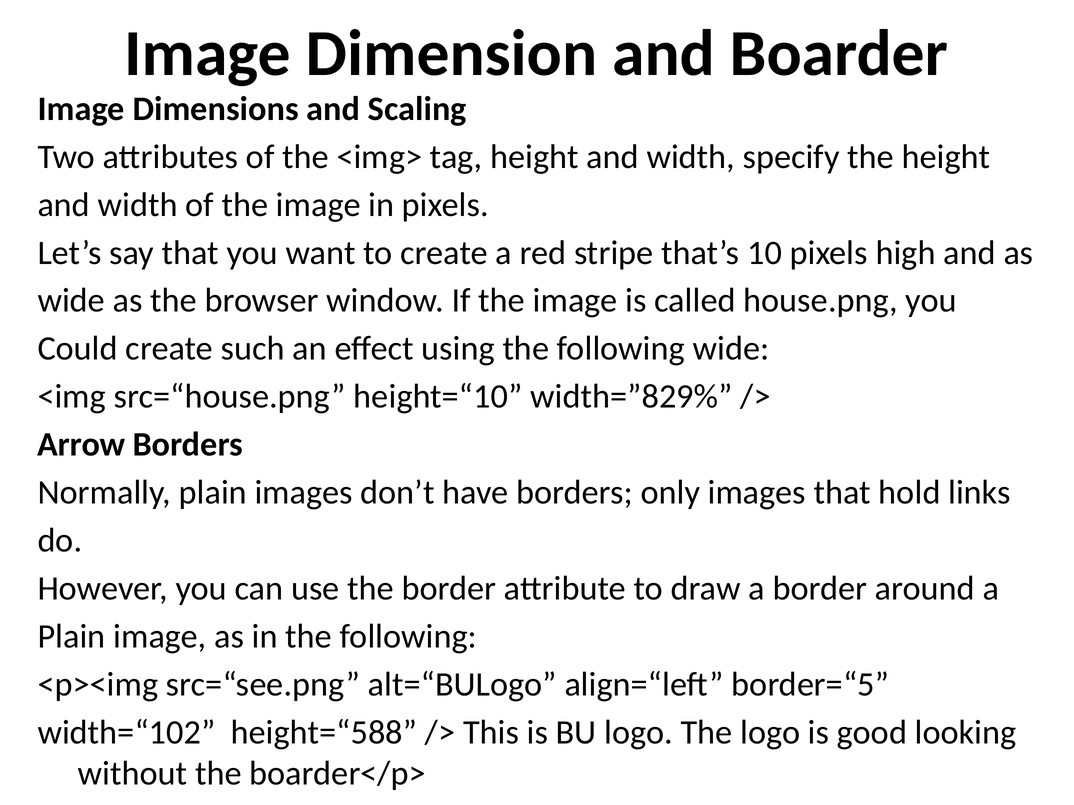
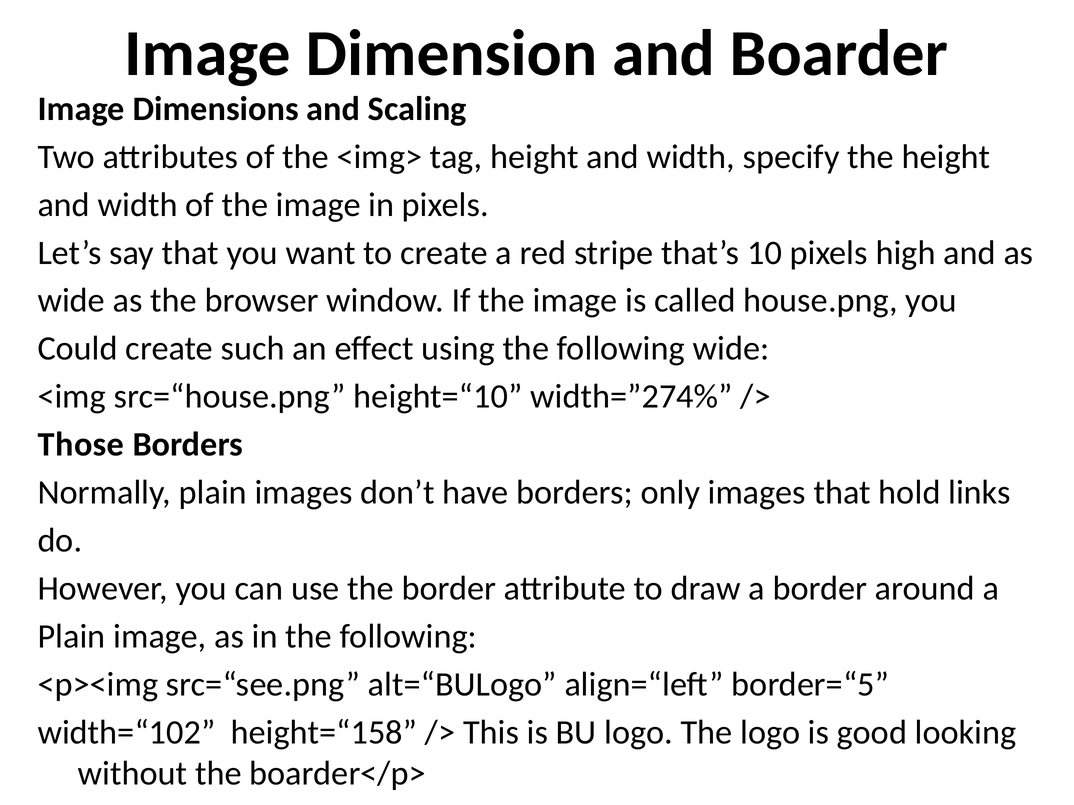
width=”829%: width=”829% -> width=”274%
Arrow: Arrow -> Those
height=“588: height=“588 -> height=“158
